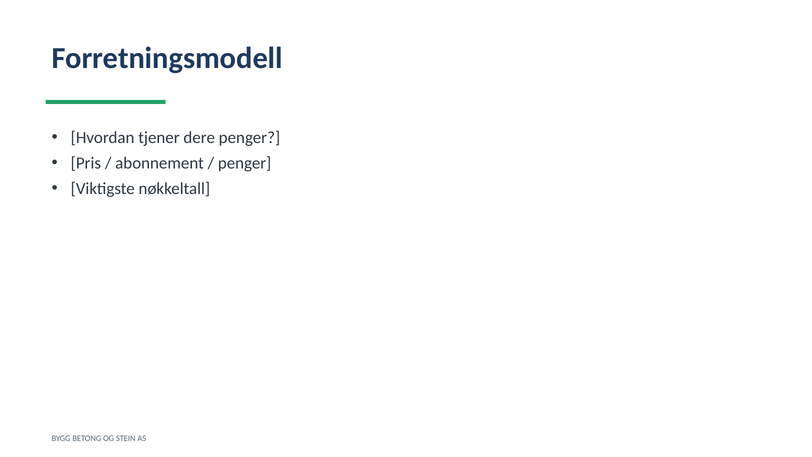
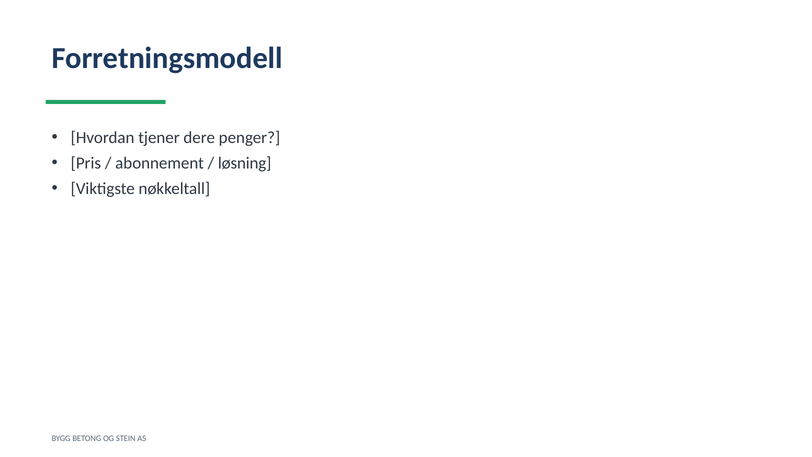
penger at (245, 163): penger -> løsning
